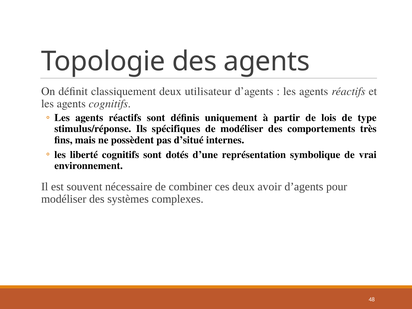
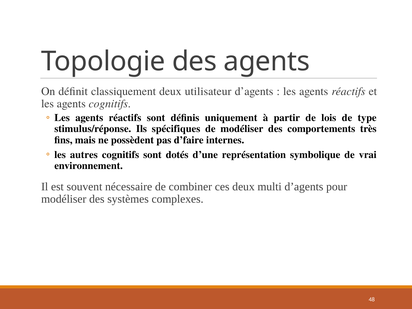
d’situé: d’situé -> d’faire
liberté: liberté -> autres
avoir: avoir -> multi
